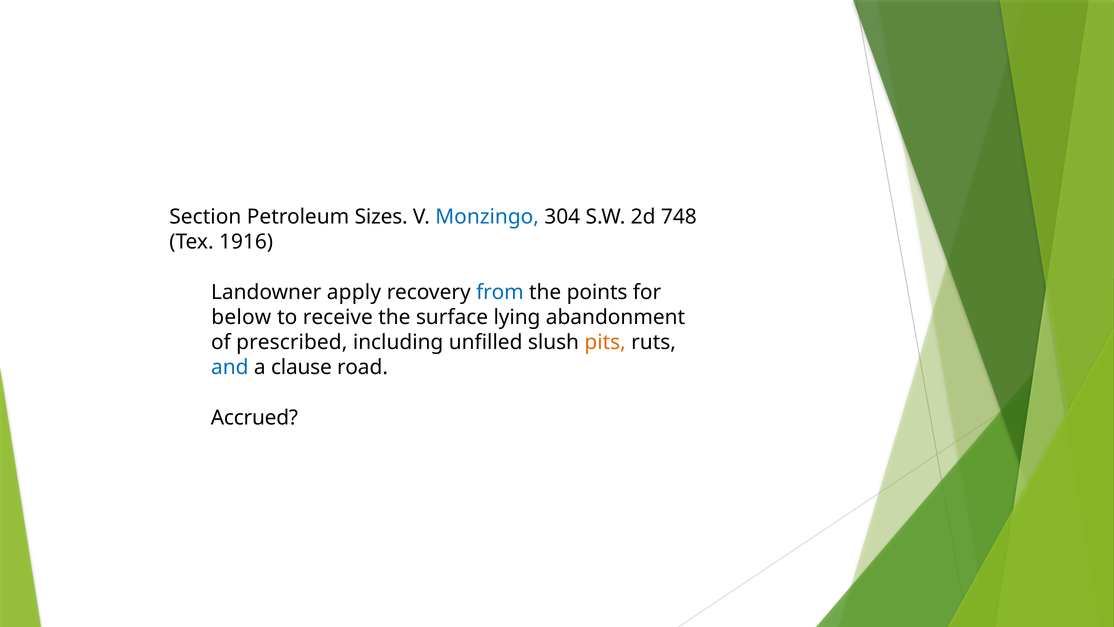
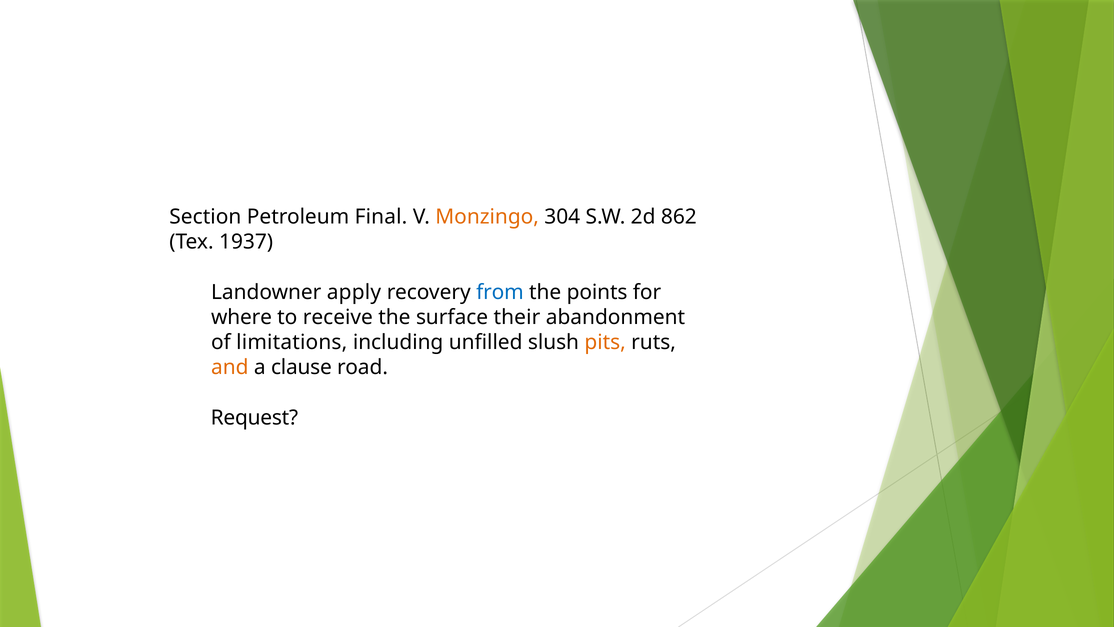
Sizes: Sizes -> Final
Monzingo colour: blue -> orange
748: 748 -> 862
1916: 1916 -> 1937
below: below -> where
lying: lying -> their
prescribed: prescribed -> limitations
and colour: blue -> orange
Accrued: Accrued -> Request
